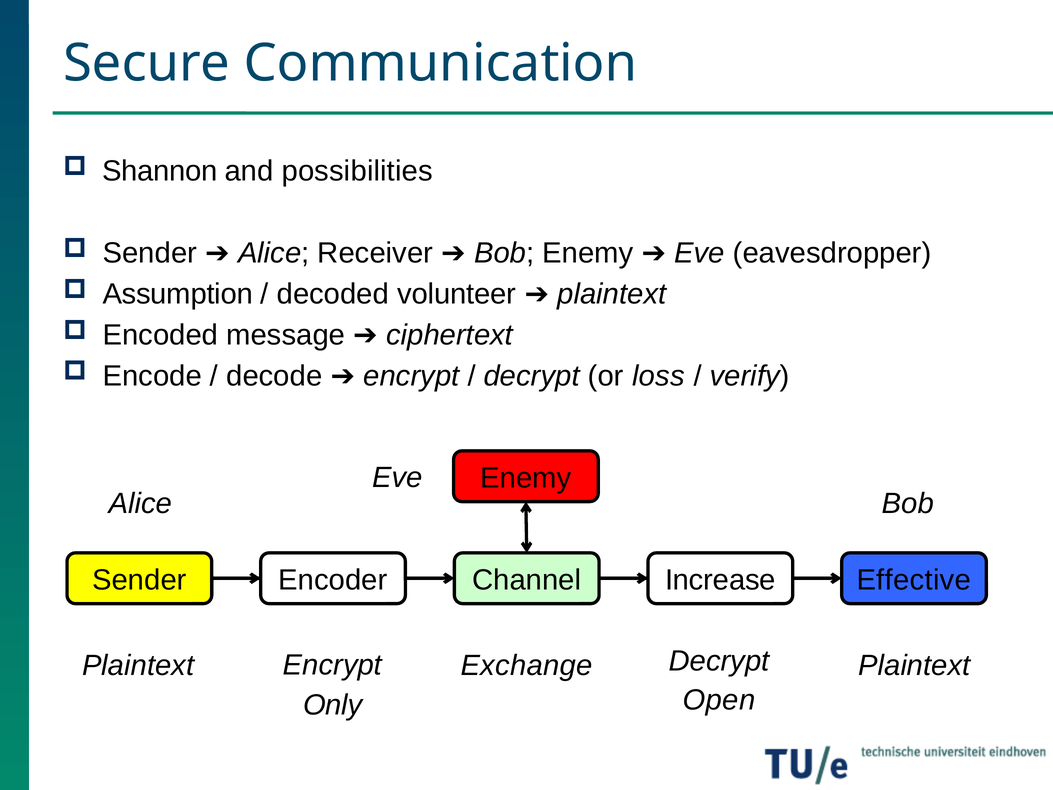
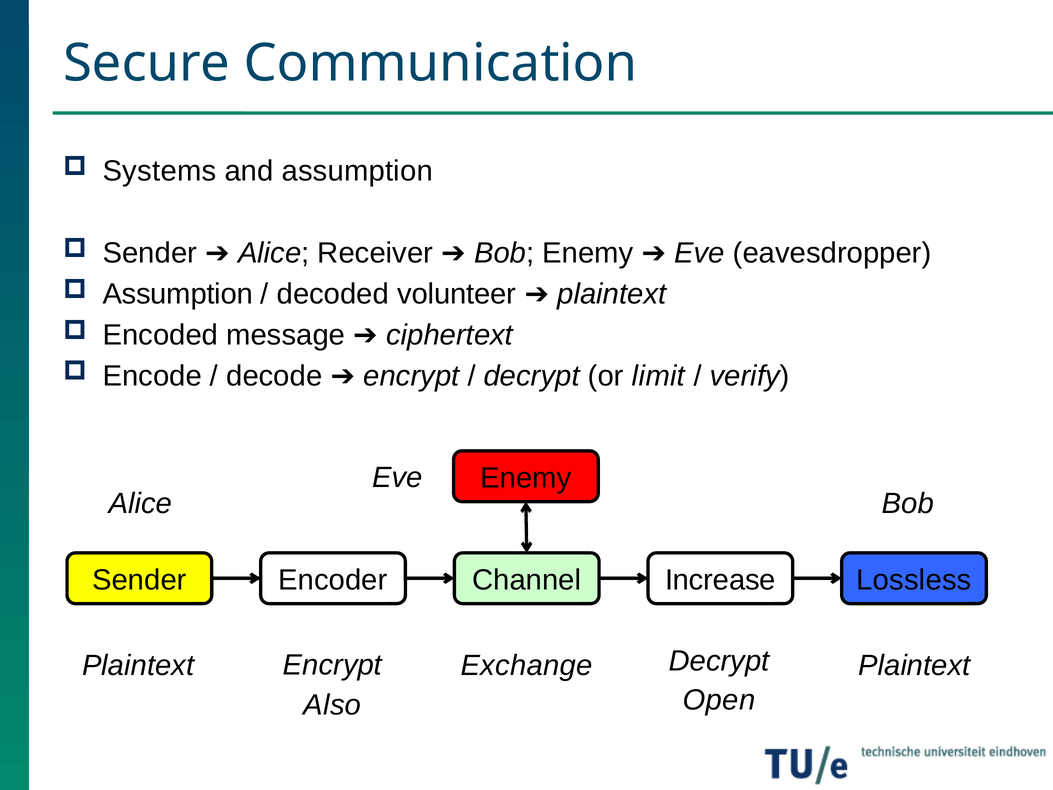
Shannon: Shannon -> Systems
and possibilities: possibilities -> assumption
loss: loss -> limit
Effective: Effective -> Lossless
Only: Only -> Also
